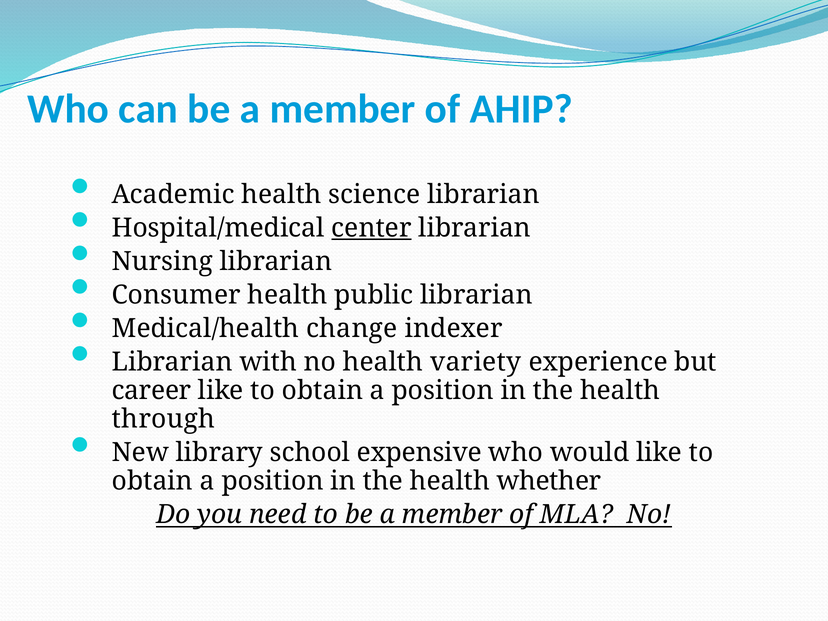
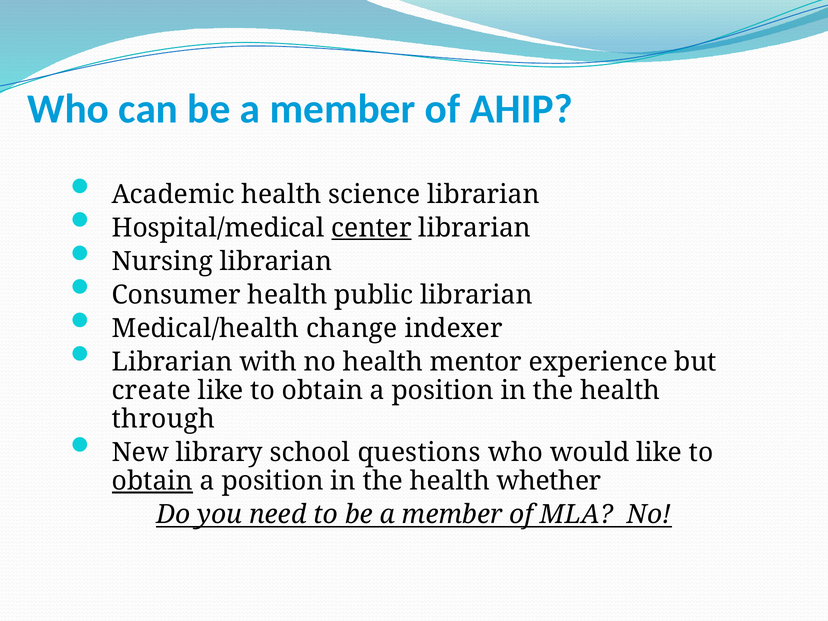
variety: variety -> mentor
career: career -> create
expensive: expensive -> questions
obtain at (152, 481) underline: none -> present
